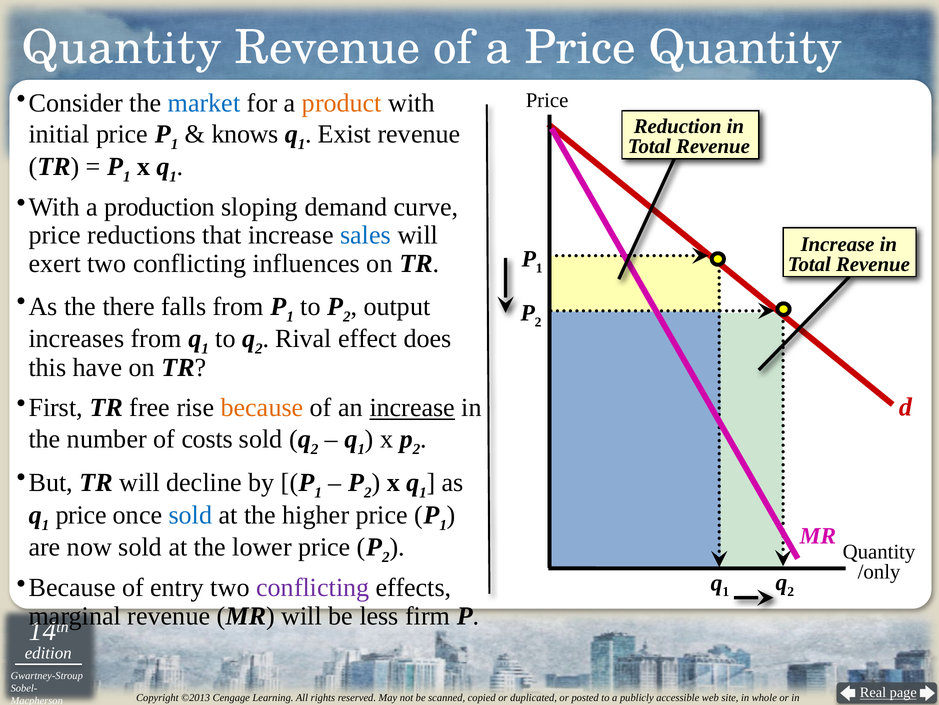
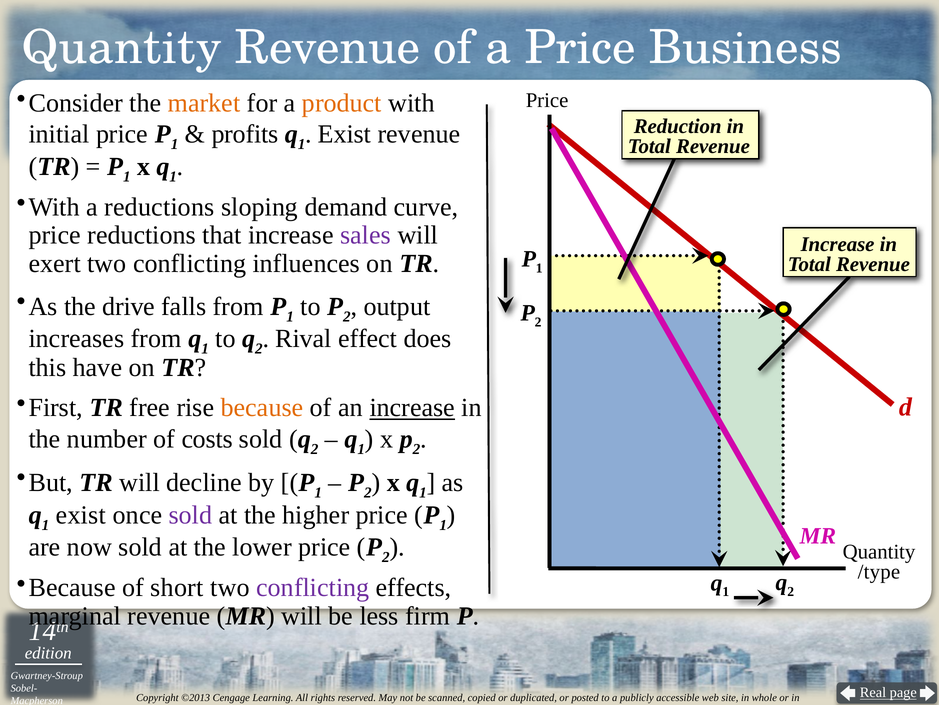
a Price Quantity: Quantity -> Business
market colour: blue -> orange
knows: knows -> profits
a production: production -> reductions
sales colour: blue -> purple
there: there -> drive
price at (81, 514): price -> exist
sold at (190, 514) colour: blue -> purple
/only: /only -> /type
entry: entry -> short
